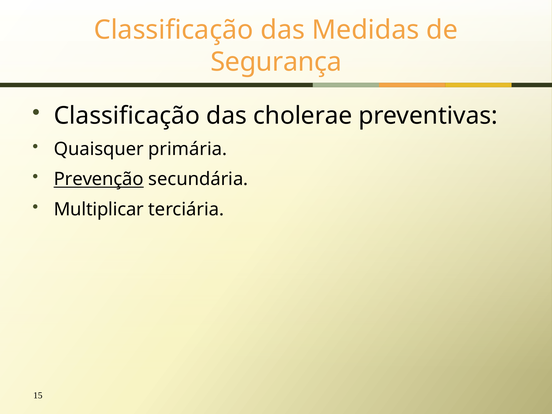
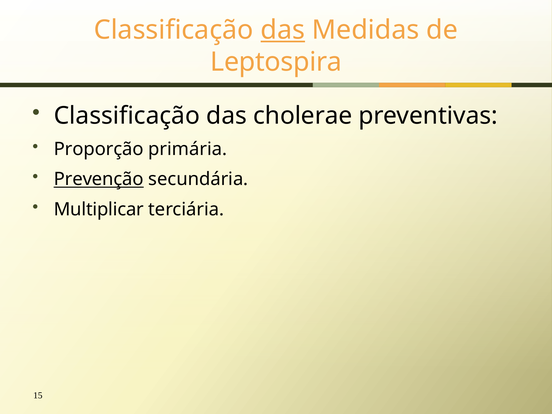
das at (283, 30) underline: none -> present
Segurança: Segurança -> Leptospira
Quaisquer: Quaisquer -> Proporção
